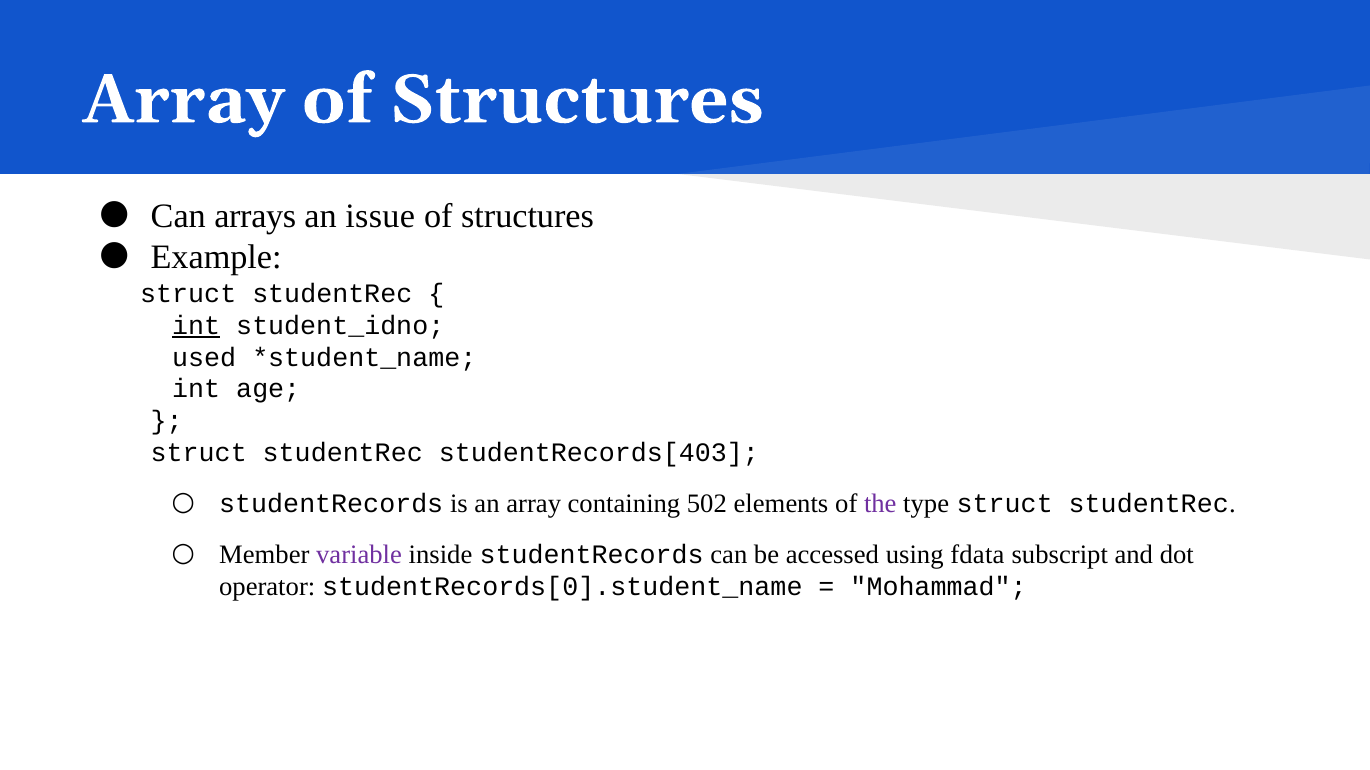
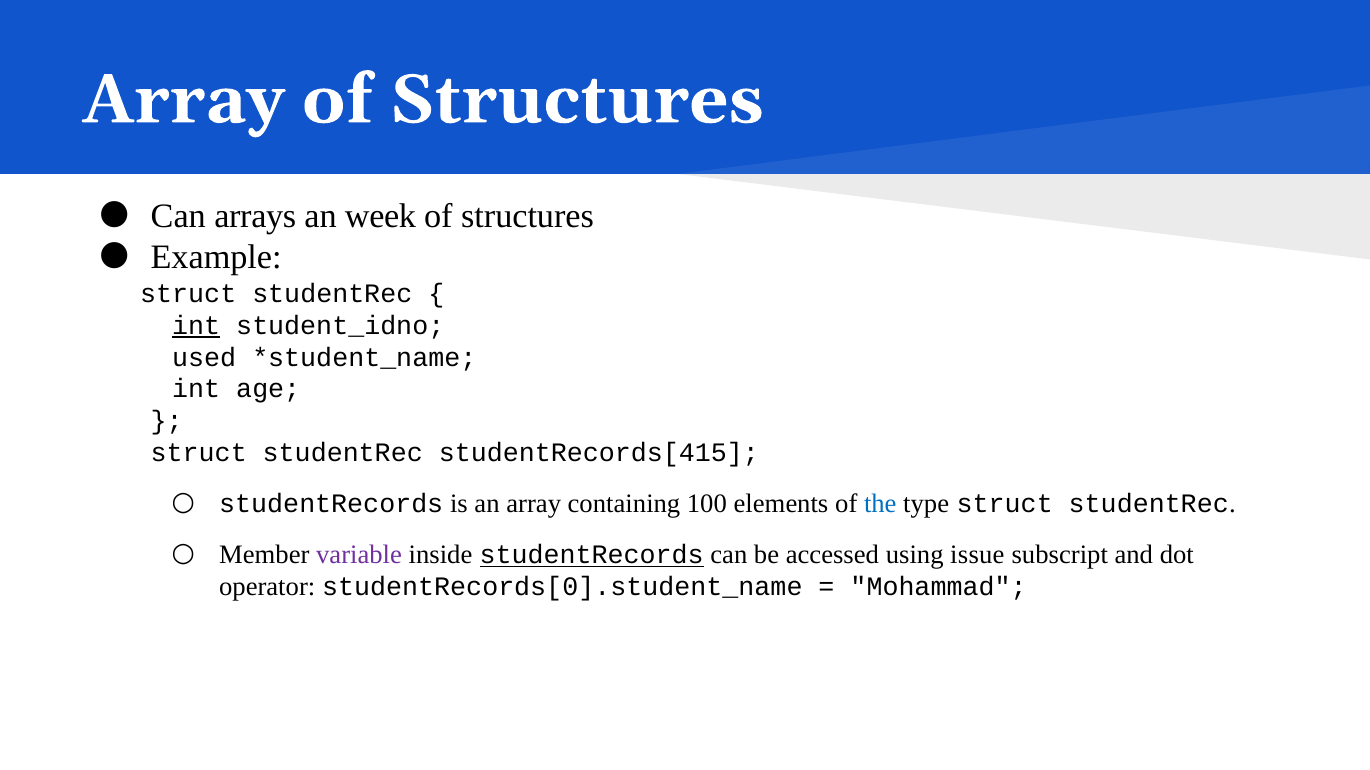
issue: issue -> week
studentRecords[403: studentRecords[403 -> studentRecords[415
502: 502 -> 100
the colour: purple -> blue
studentRecords at (592, 556) underline: none -> present
fdata: fdata -> issue
